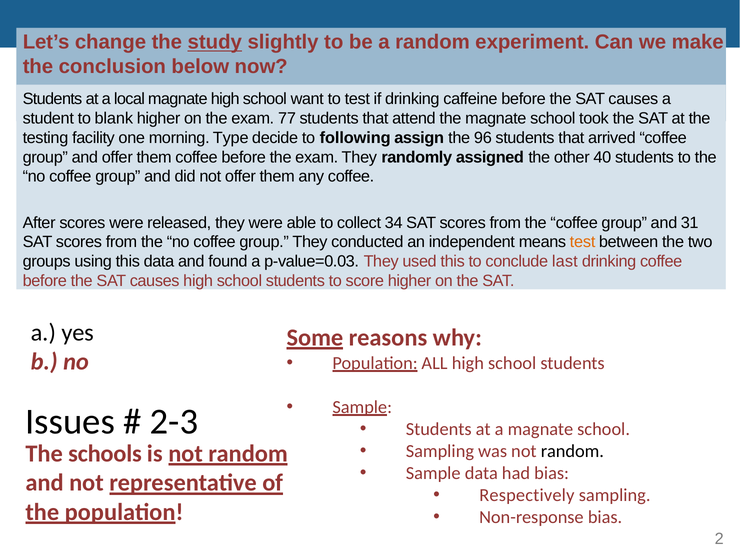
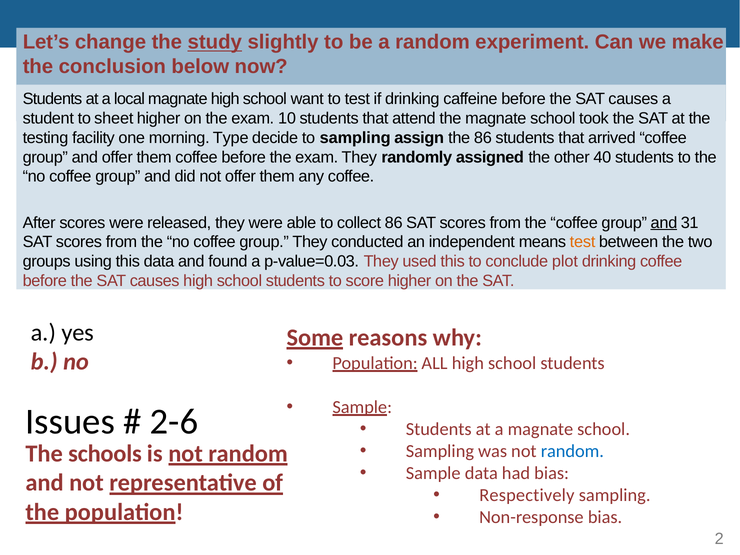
blank: blank -> sheet
77: 77 -> 10
to following: following -> sampling
the 96: 96 -> 86
collect 34: 34 -> 86
and at (664, 223) underline: none -> present
last: last -> plot
2-3: 2-3 -> 2-6
random at (572, 452) colour: black -> blue
